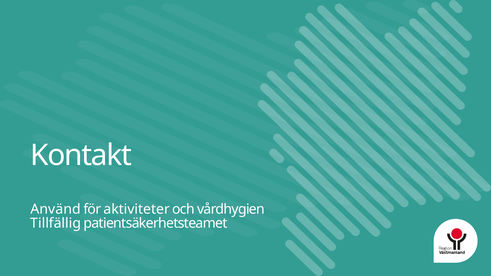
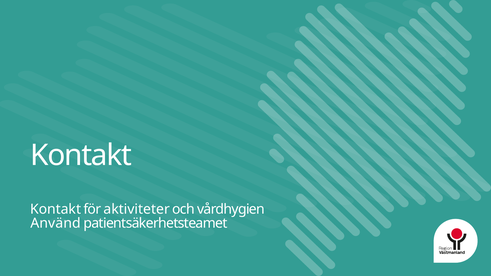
Använd at (56, 209): Använd -> Kontakt
Tillfällig: Tillfällig -> Använd
